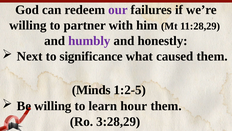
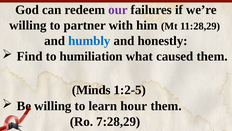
humbly colour: purple -> blue
Next: Next -> Find
significance: significance -> humiliation
3:28,29: 3:28,29 -> 7:28,29
